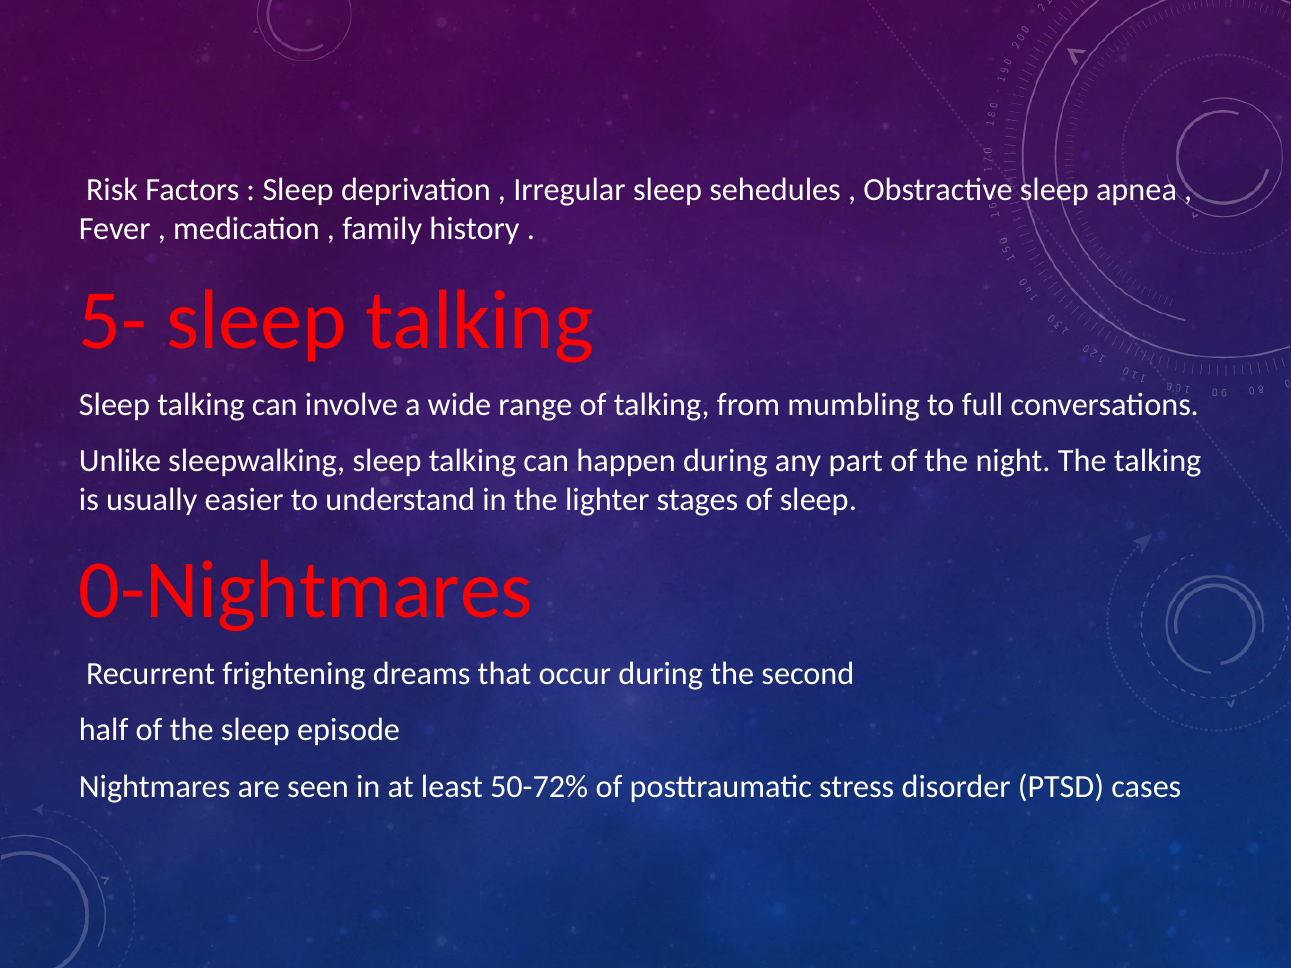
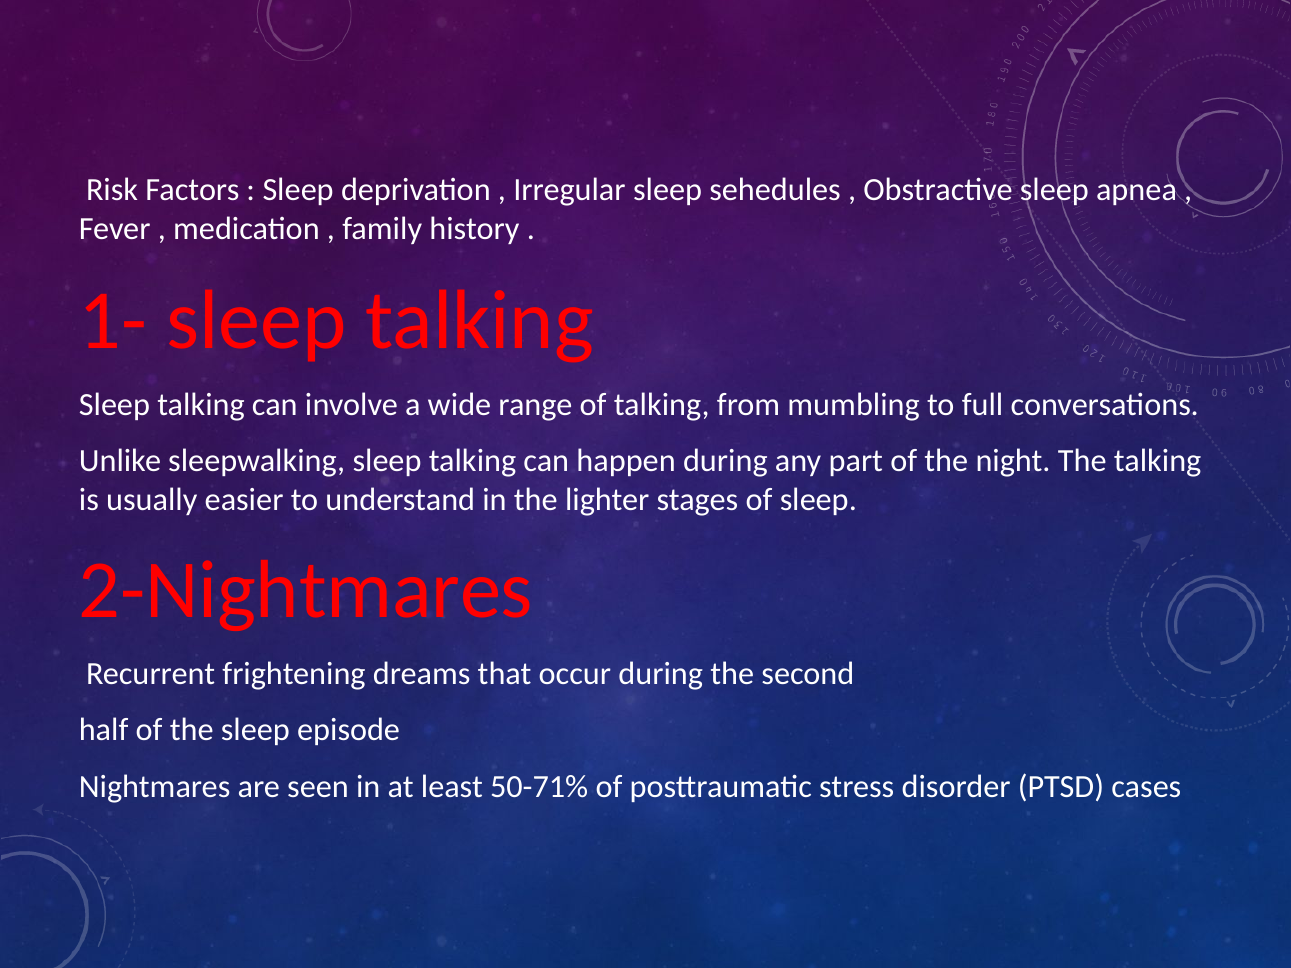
5-: 5- -> 1-
0-Nightmares: 0-Nightmares -> 2-Nightmares
50-72%: 50-72% -> 50-71%
